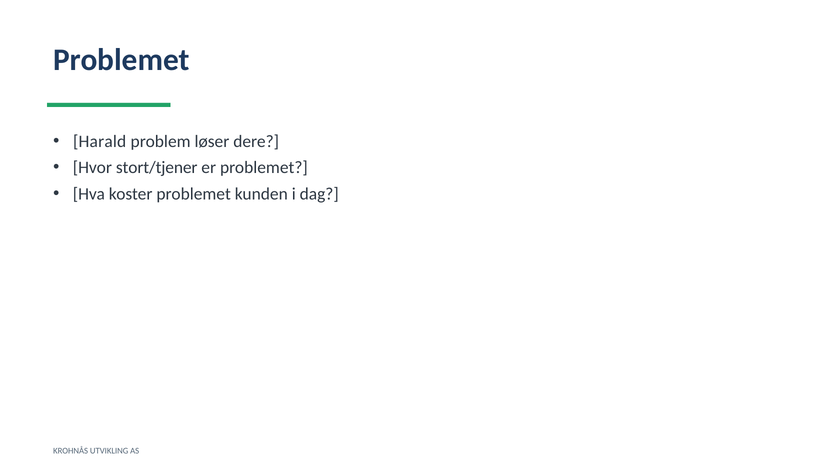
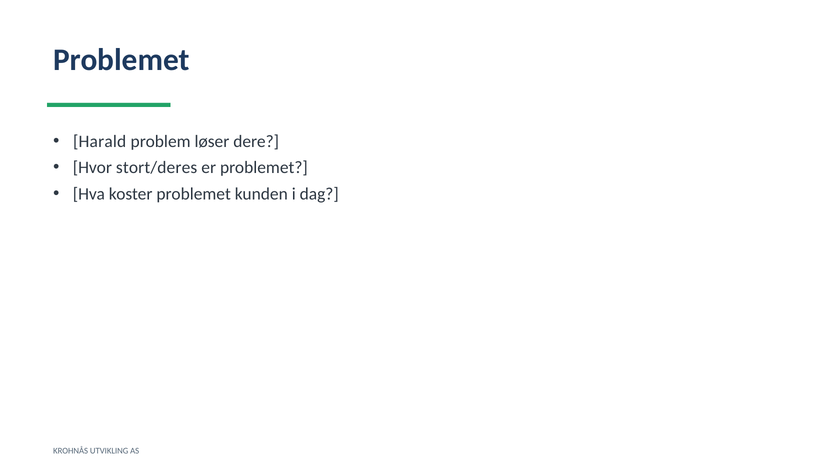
stort/tjener: stort/tjener -> stort/deres
